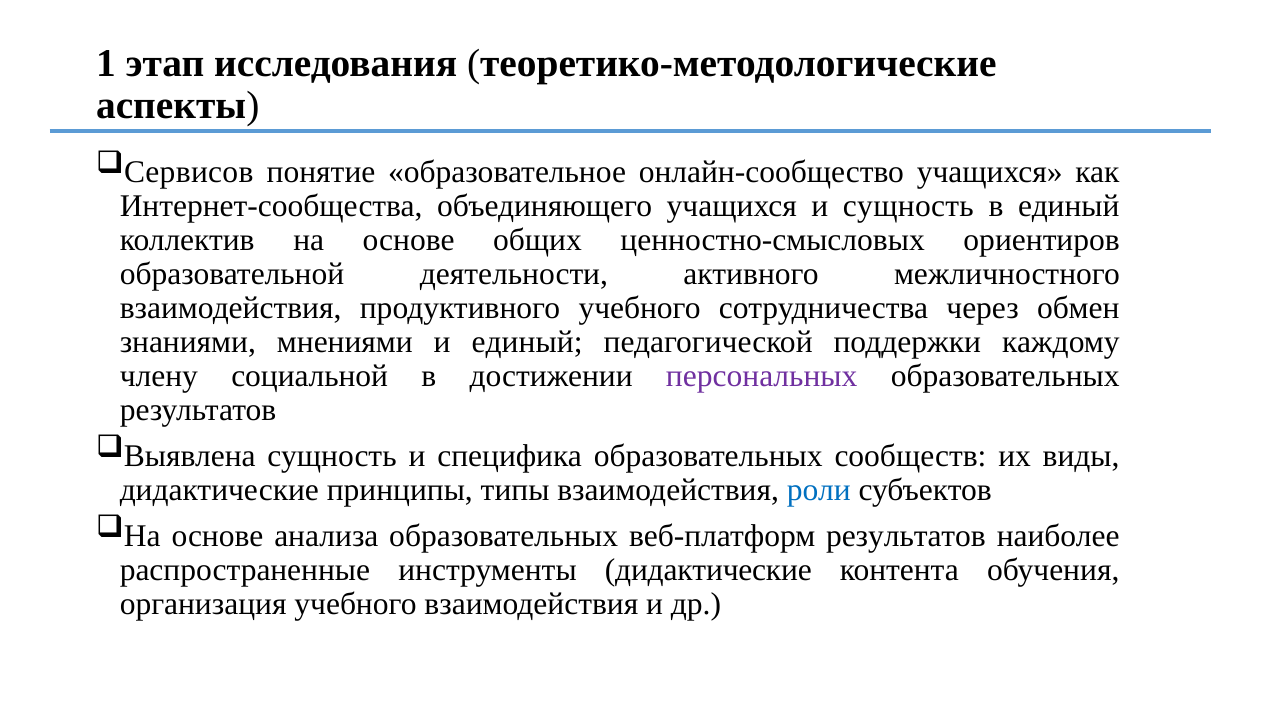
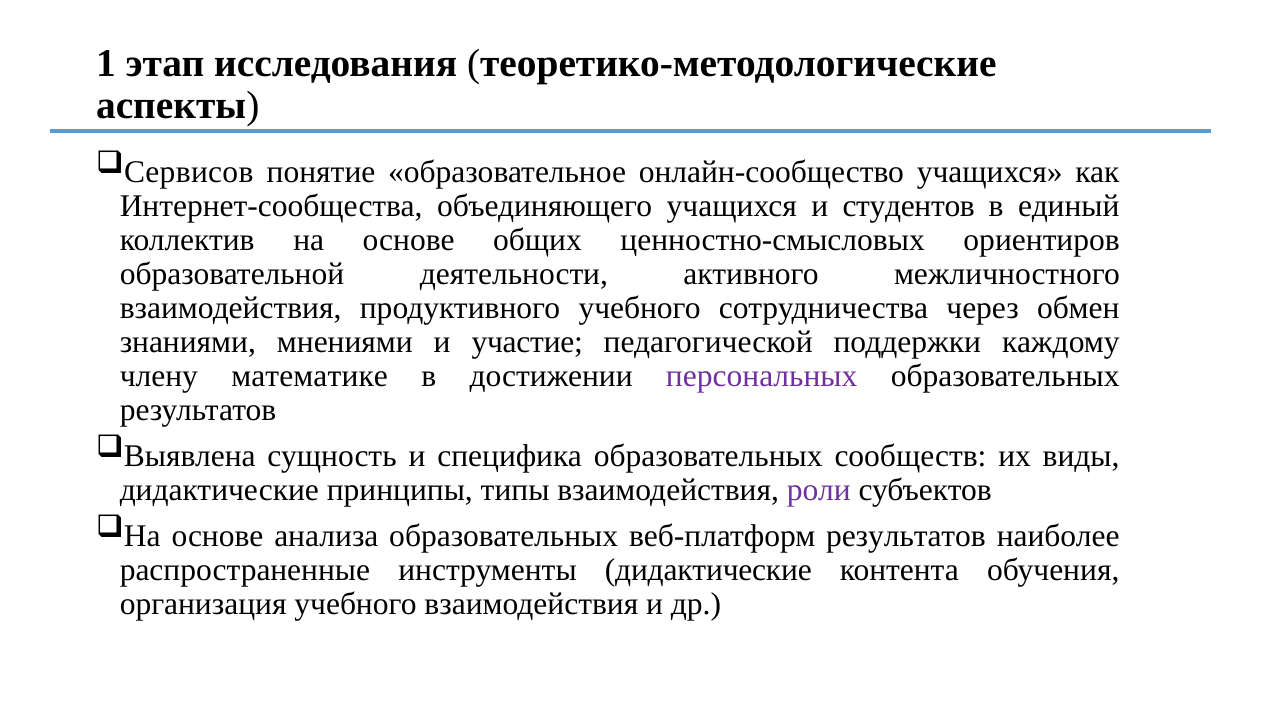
и сущность: сущность -> студентов
и единый: единый -> участие
социальной: социальной -> математике
роли colour: blue -> purple
